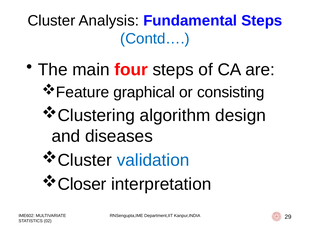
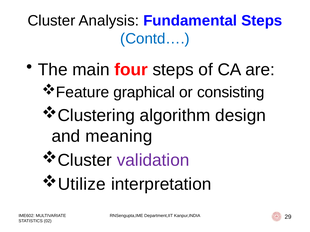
diseases: diseases -> meaning
validation colour: blue -> purple
Closer: Closer -> Utilize
